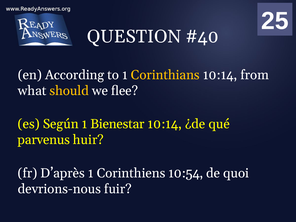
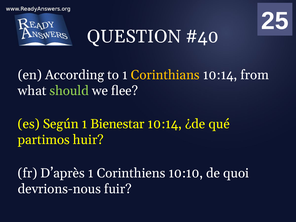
should colour: yellow -> light green
parvenus: parvenus -> partimos
10:54: 10:54 -> 10:10
